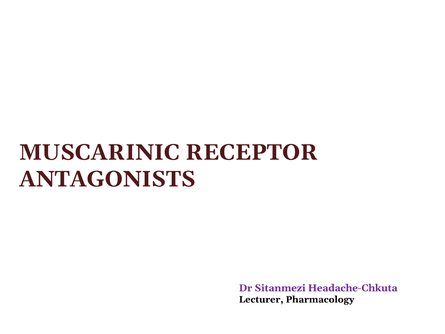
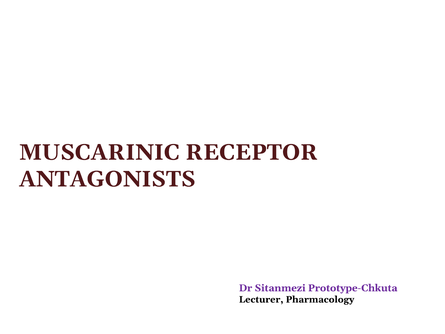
Headache-Chkuta: Headache-Chkuta -> Prototype-Chkuta
